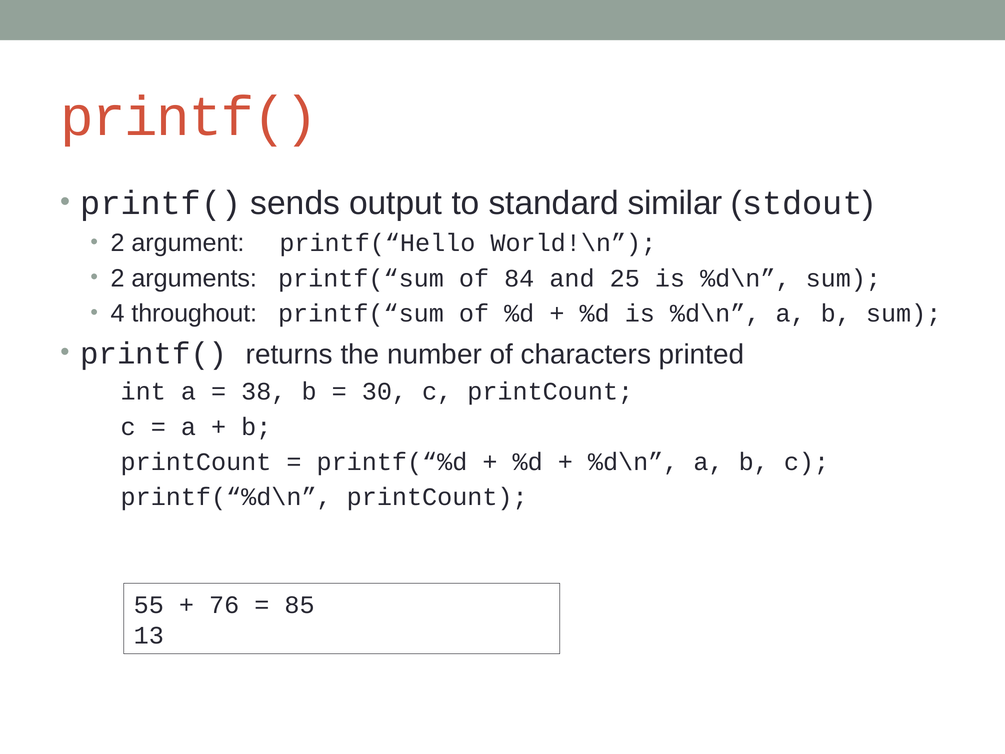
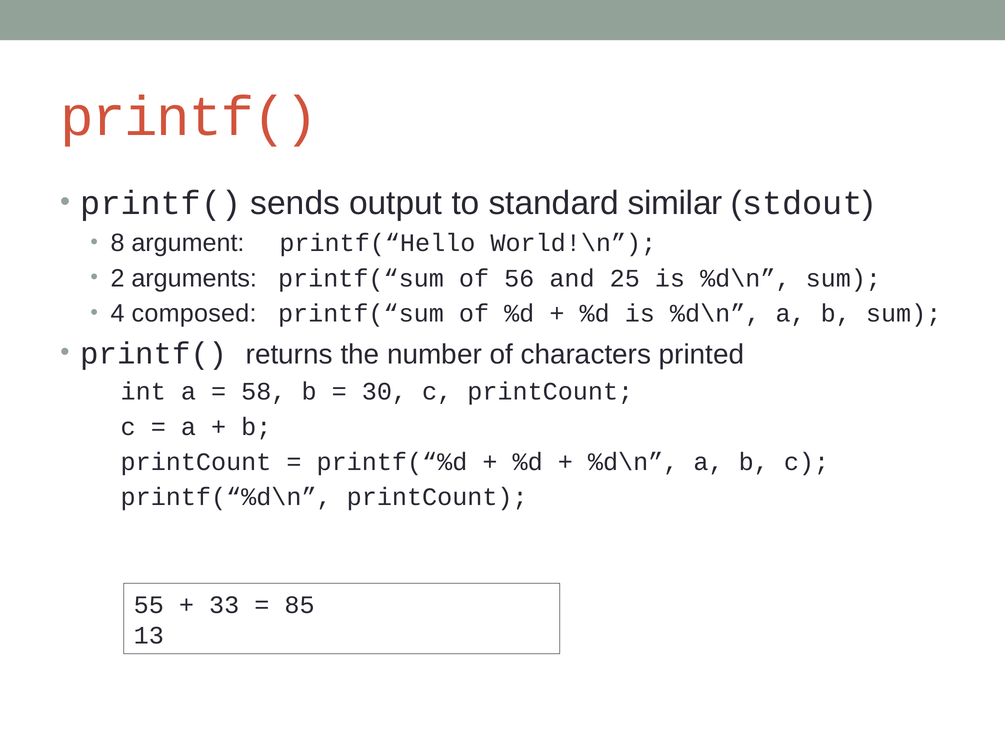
2 at (118, 243): 2 -> 8
84: 84 -> 56
throughout: throughout -> composed
38: 38 -> 58
76: 76 -> 33
